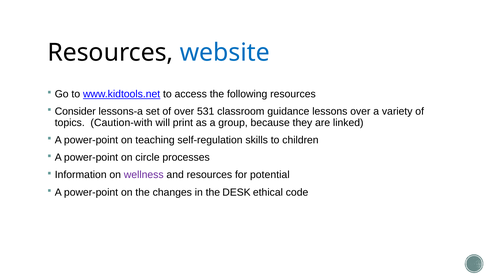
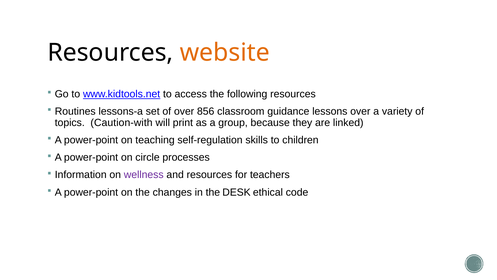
website colour: blue -> orange
Consider: Consider -> Routines
531: 531 -> 856
potential: potential -> teachers
